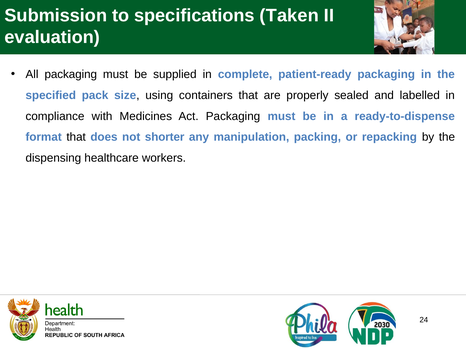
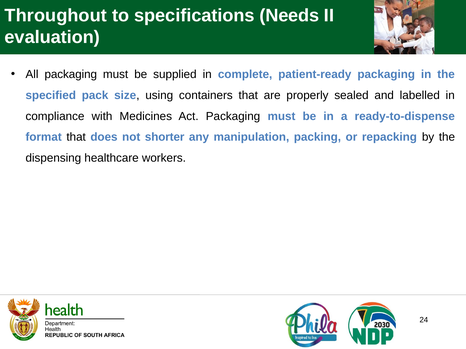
Submission: Submission -> Throughout
Taken: Taken -> Needs
